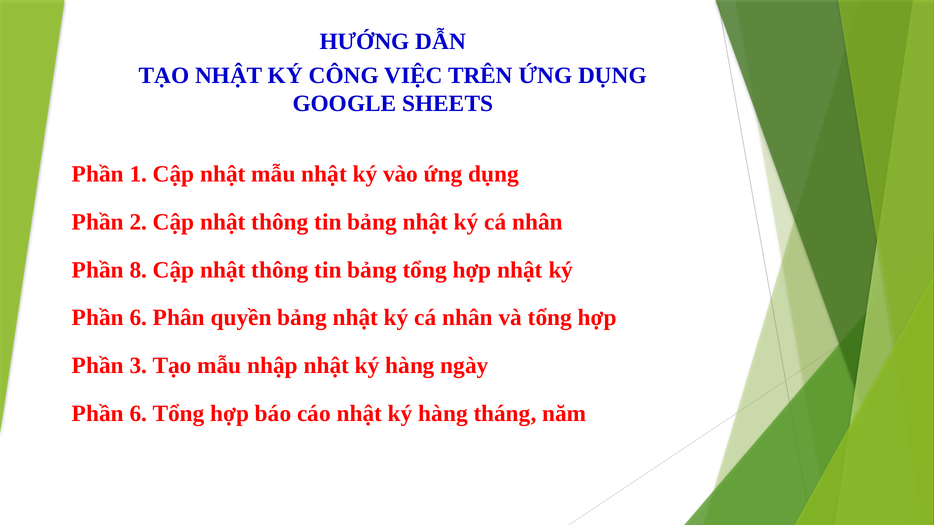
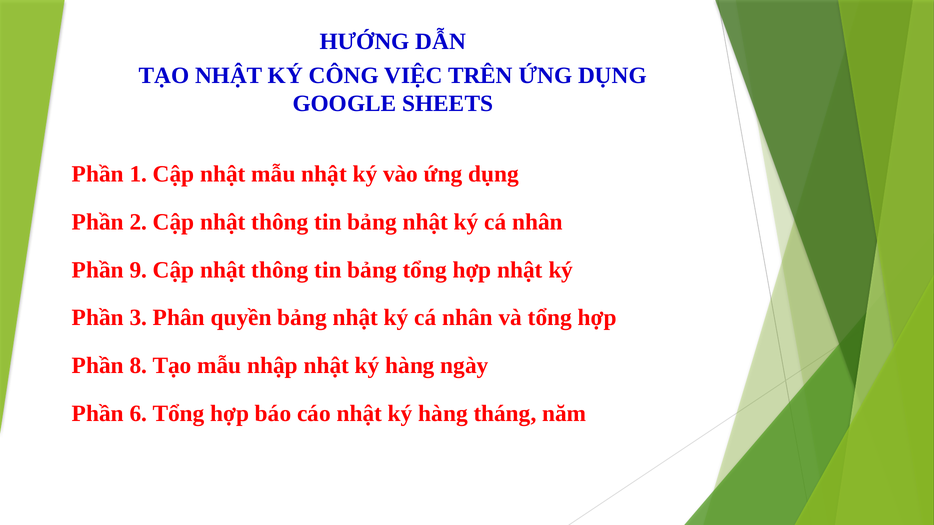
8: 8 -> 9
6 at (138, 318): 6 -> 3
3: 3 -> 8
